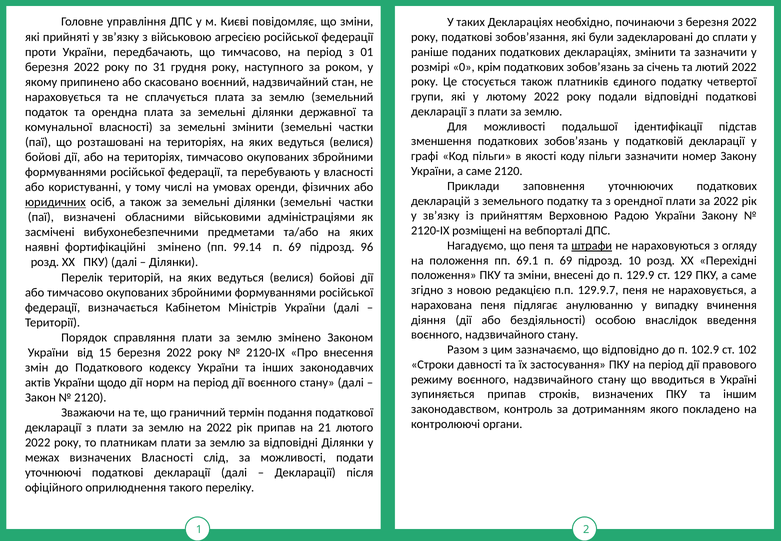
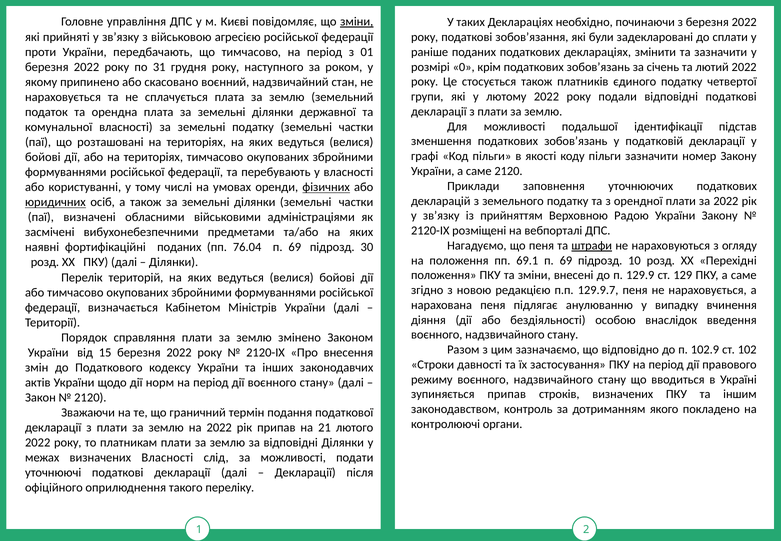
зміни at (357, 22) underline: none -> present
земельні змінити: змінити -> податку
фізичних underline: none -> present
фортифікаційні змінено: змінено -> поданих
99.14: 99.14 -> 76.04
96: 96 -> 30
